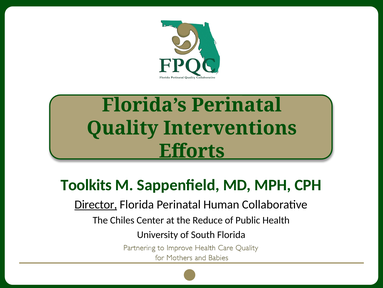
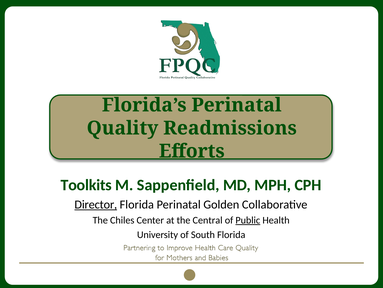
Interventions: Interventions -> Readmissions
Human: Human -> Golden
Reduce: Reduce -> Central
Public underline: none -> present
